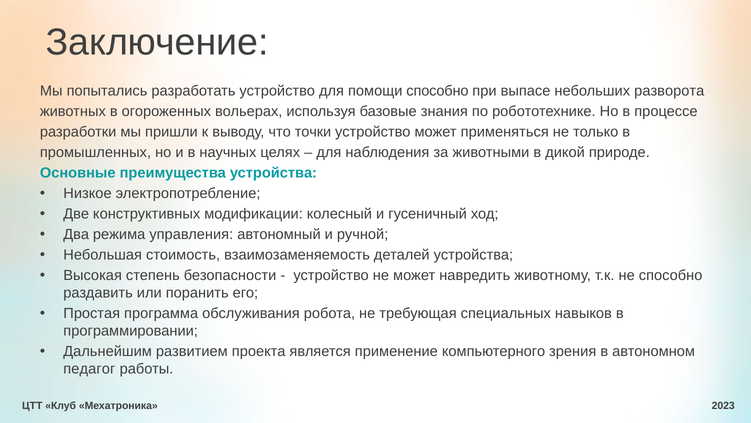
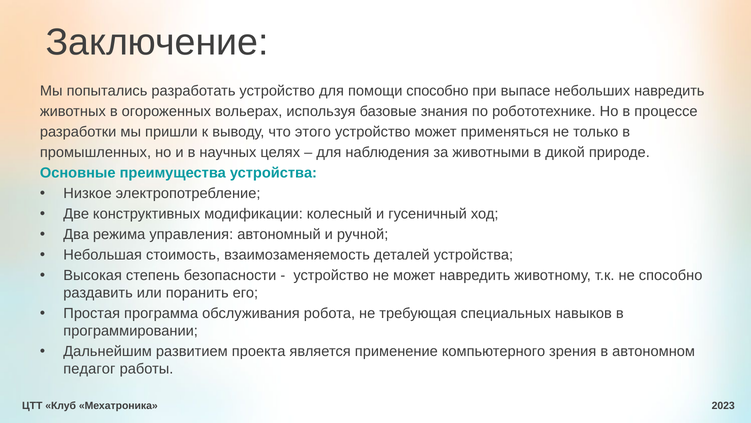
небольших разворота: разворота -> навредить
точки: точки -> этого
